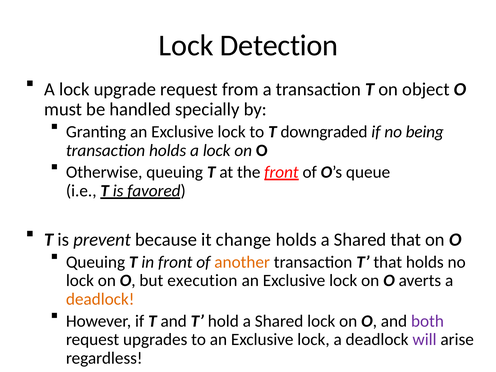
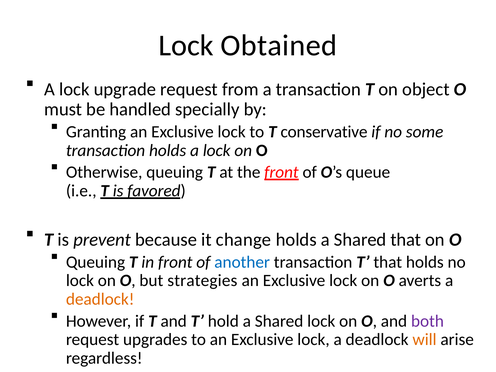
Detection: Detection -> Obtained
downgraded: downgraded -> conservative
being: being -> some
another colour: orange -> blue
execution: execution -> strategies
will colour: purple -> orange
